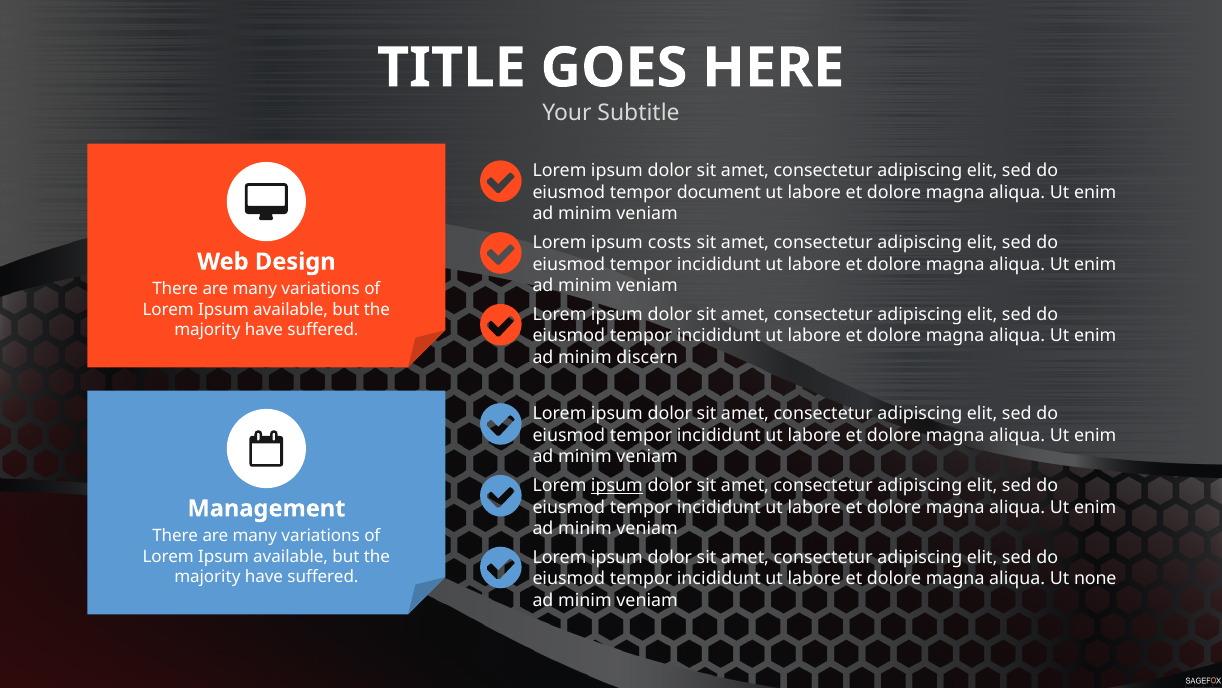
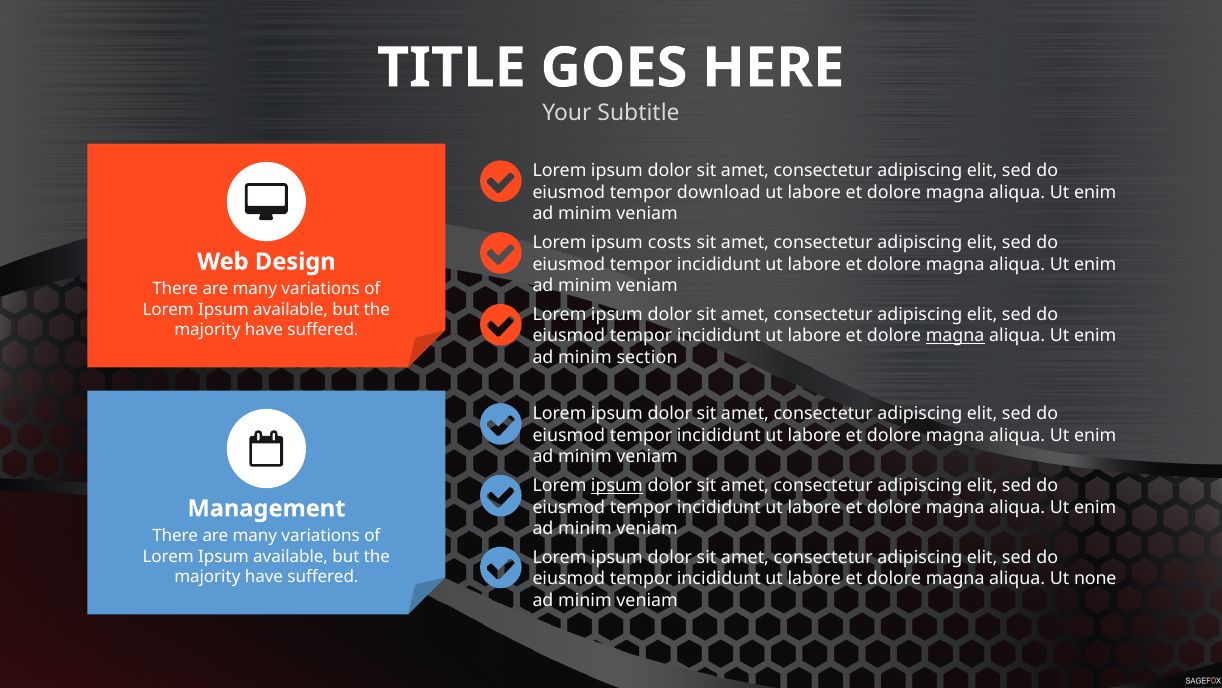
document: document -> download
magna at (955, 336) underline: none -> present
discern: discern -> section
